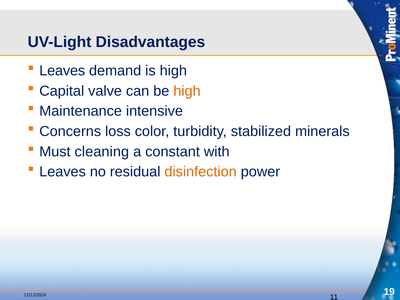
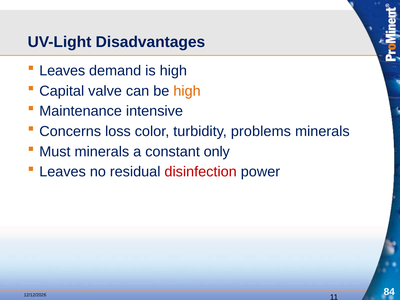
stabilized: stabilized -> problems
Must cleaning: cleaning -> minerals
with: with -> only
disinfection colour: orange -> red
19: 19 -> 84
